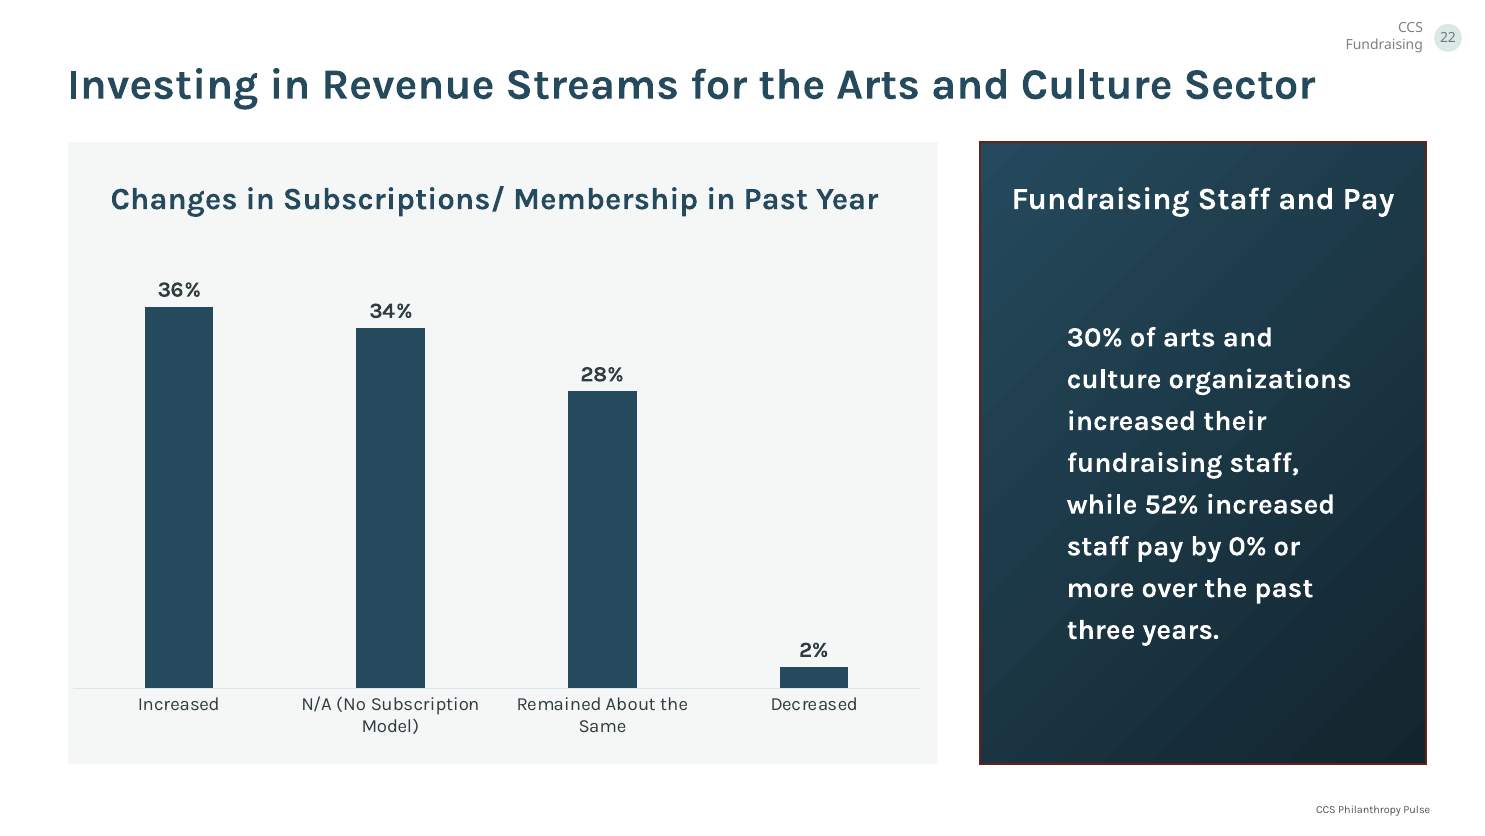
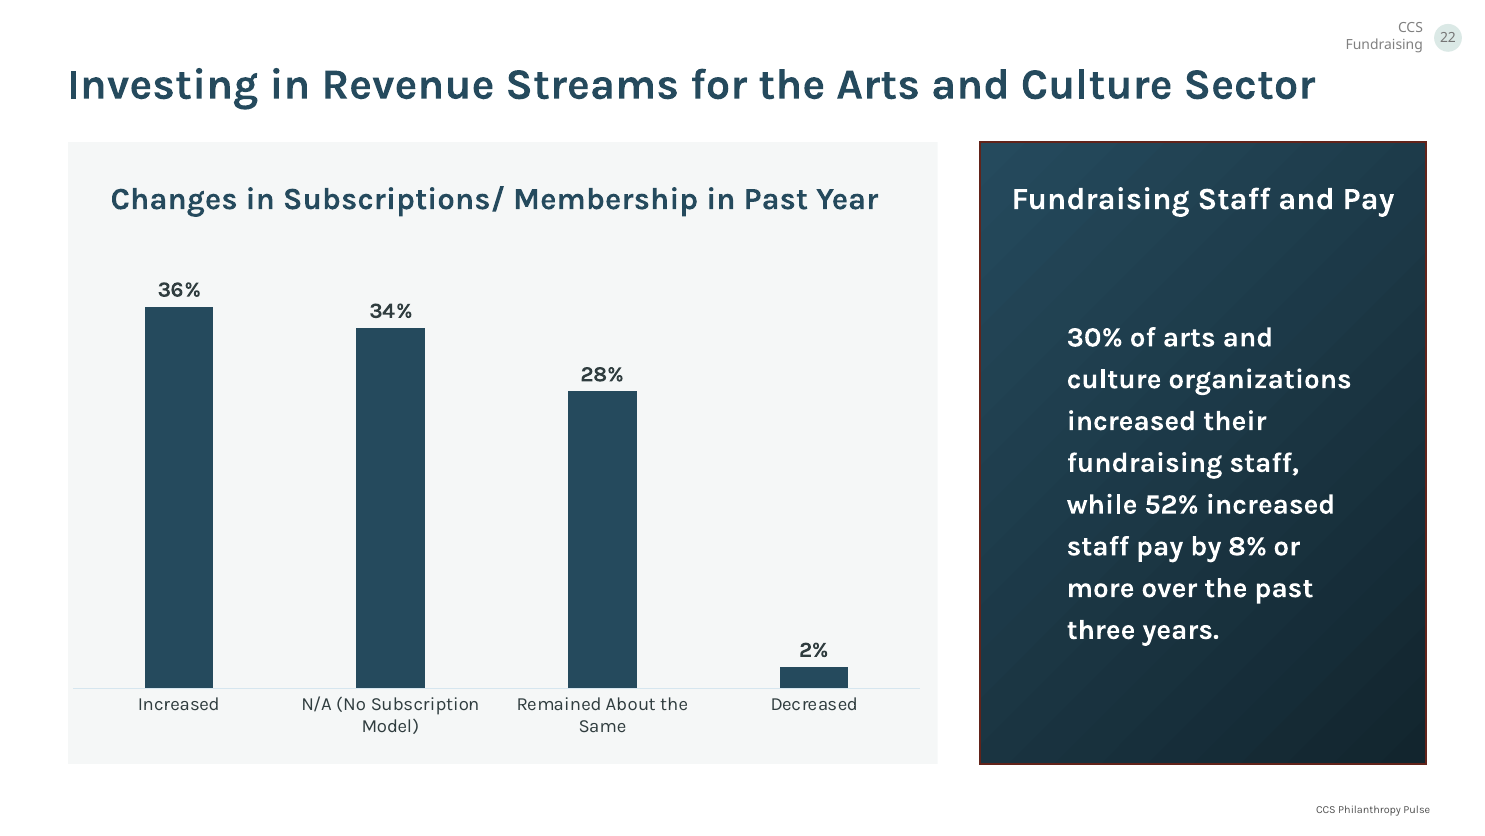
0%: 0% -> 8%
